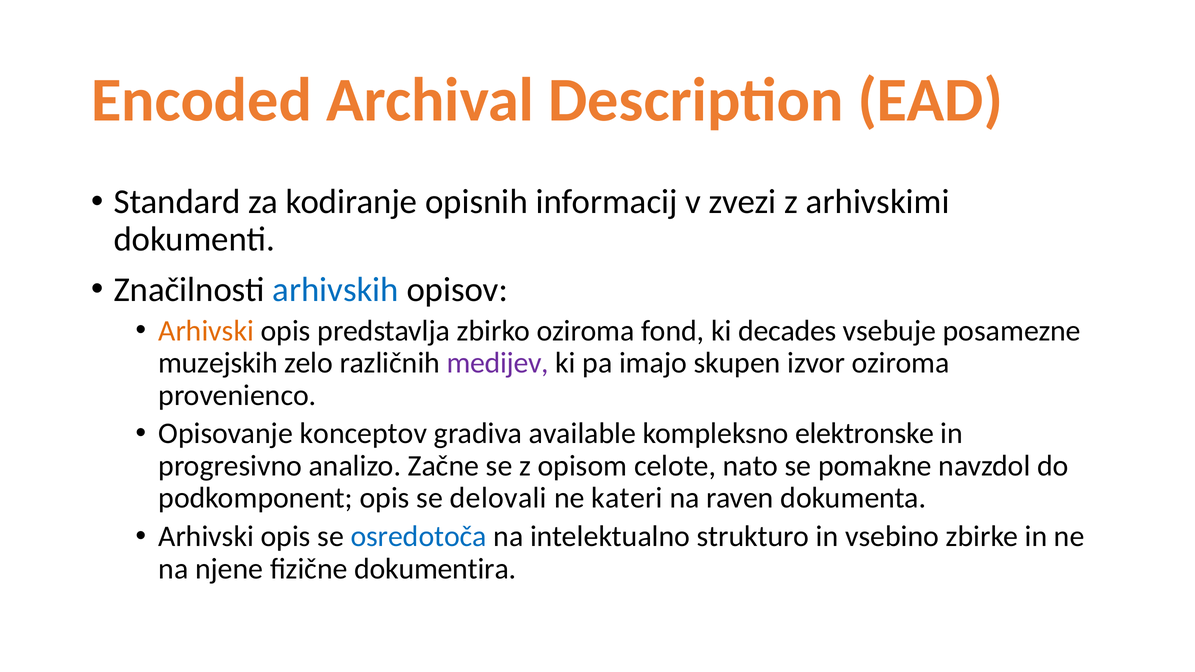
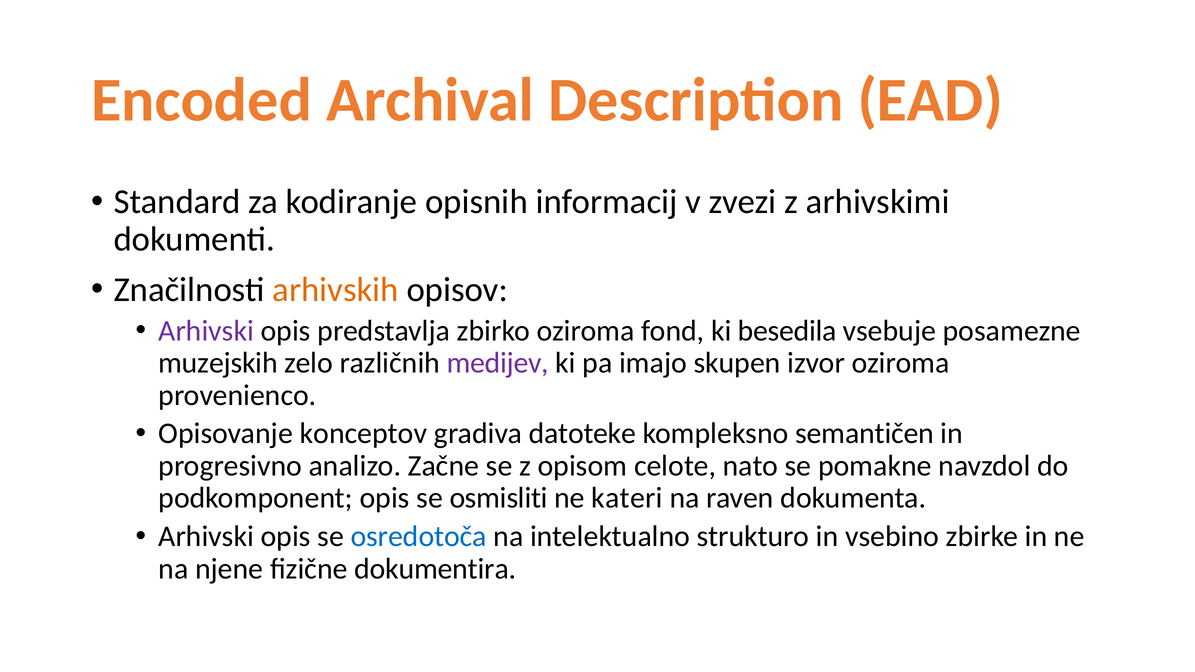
arhivskih colour: blue -> orange
Arhivski at (206, 331) colour: orange -> purple
decades: decades -> besedila
available: available -> datoteke
elektronske: elektronske -> semantičen
delovali: delovali -> osmisliti
